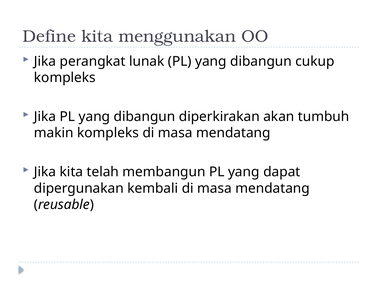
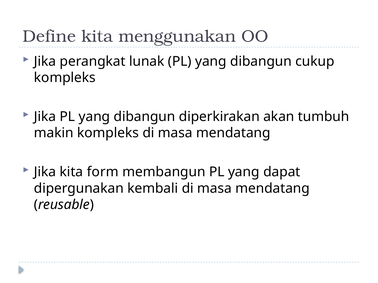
telah: telah -> form
